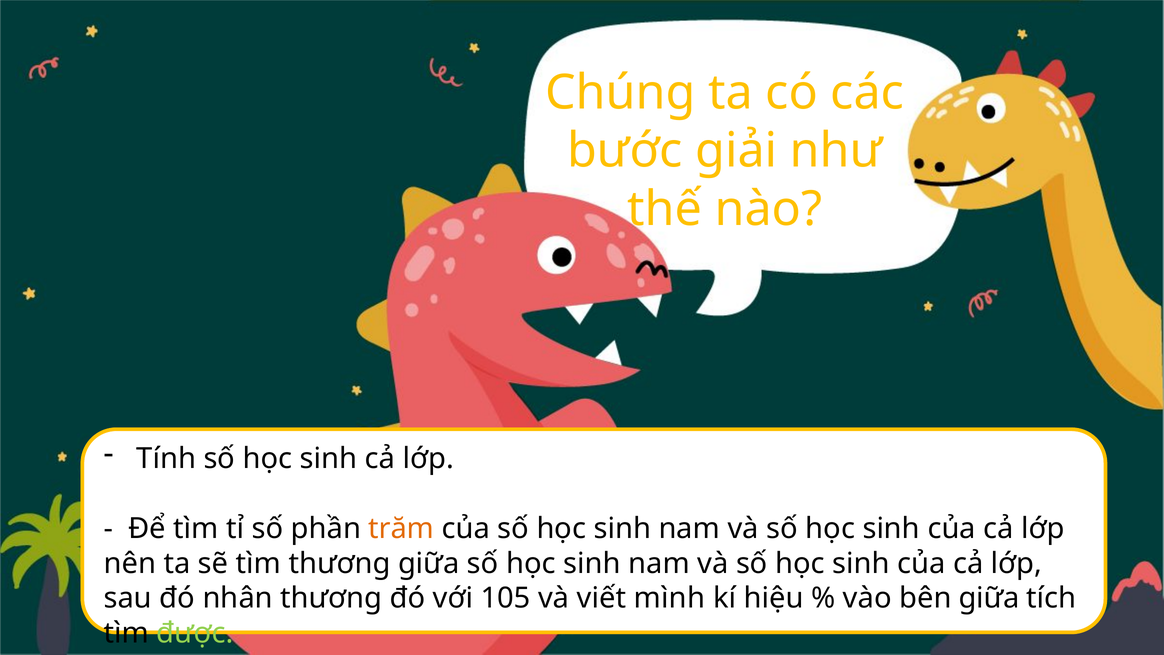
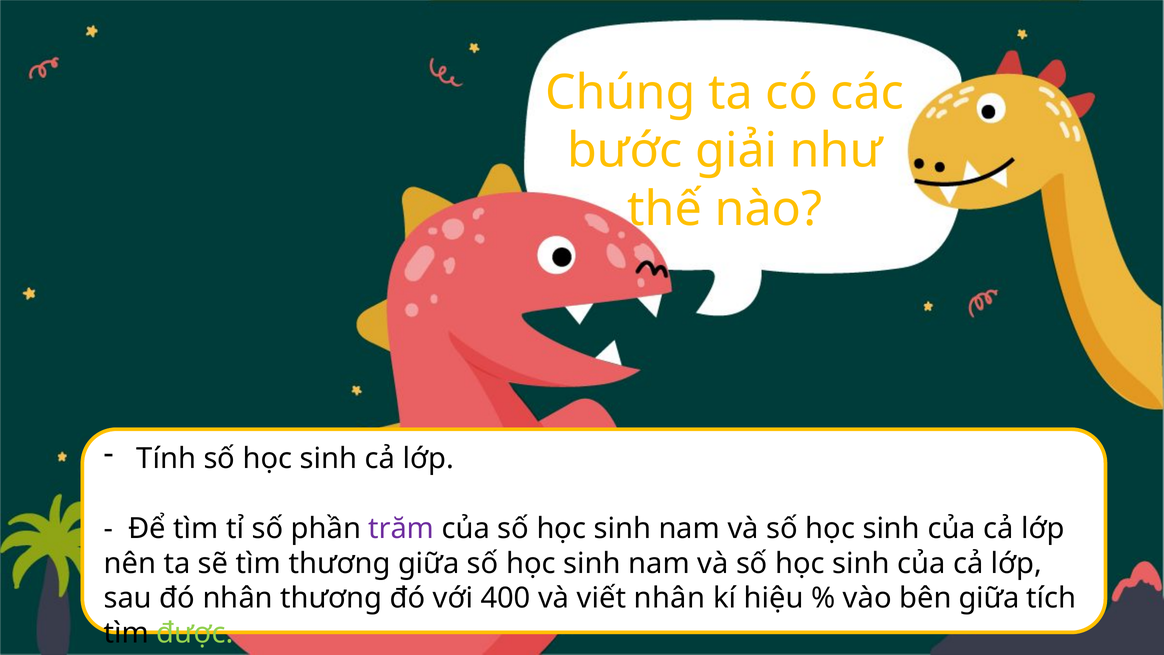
trăm colour: orange -> purple
105: 105 -> 400
viết mình: mình -> nhân
